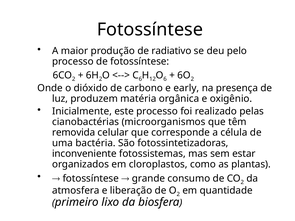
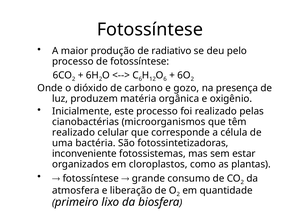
early: early -> gozo
removida at (74, 133): removida -> realizado
